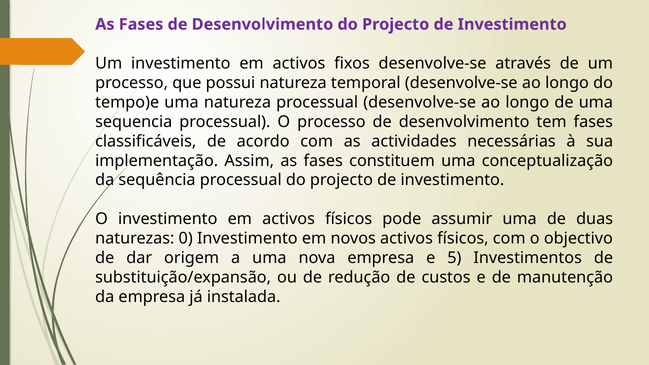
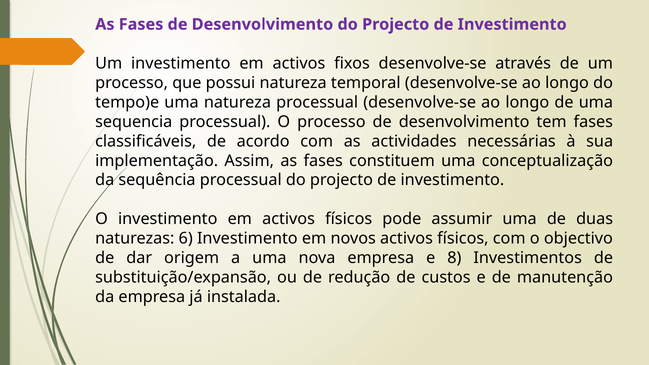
0: 0 -> 6
5: 5 -> 8
